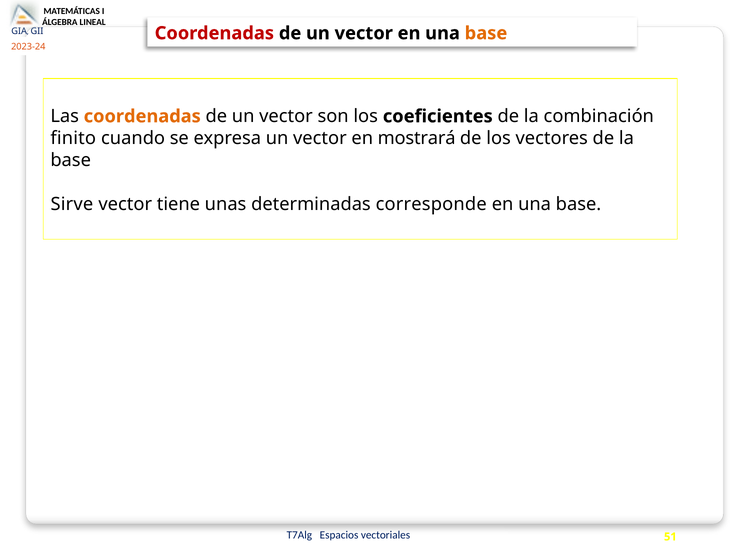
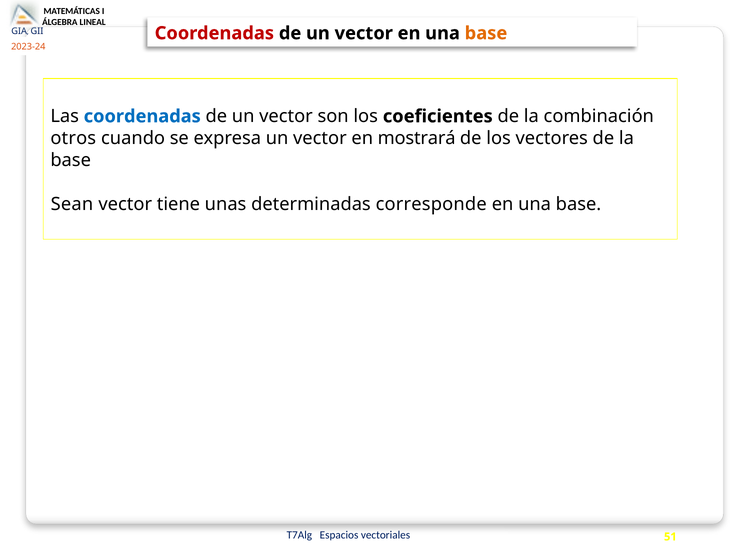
coordenadas at (142, 116) colour: orange -> blue
finito: finito -> otros
Sirve: Sirve -> Sean
